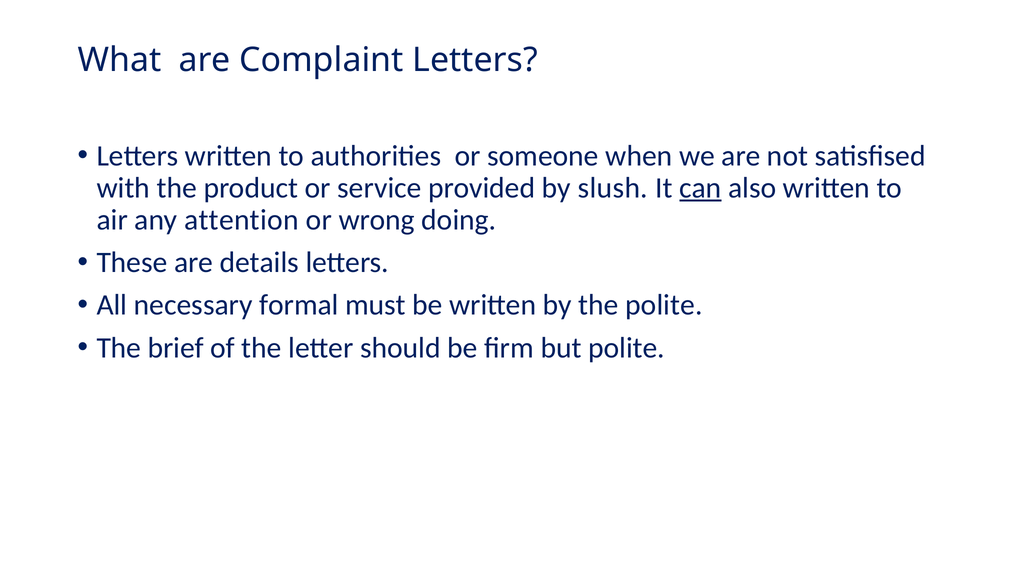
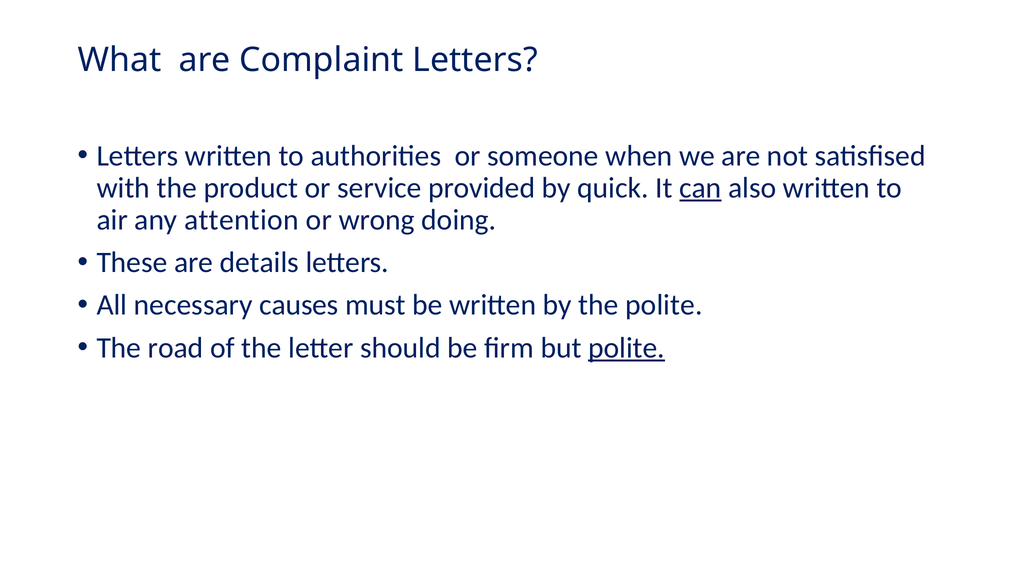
slush: slush -> quick
formal: formal -> causes
brief: brief -> road
polite at (627, 348) underline: none -> present
